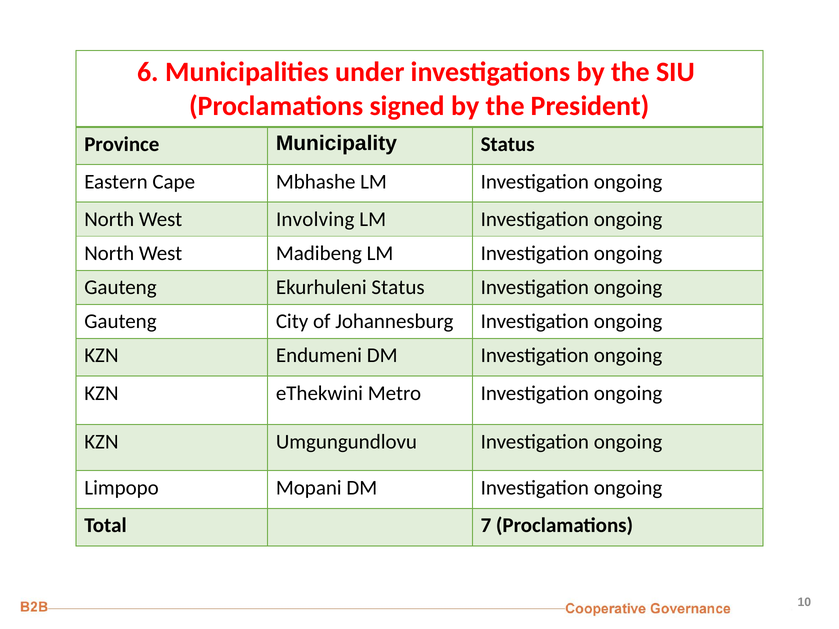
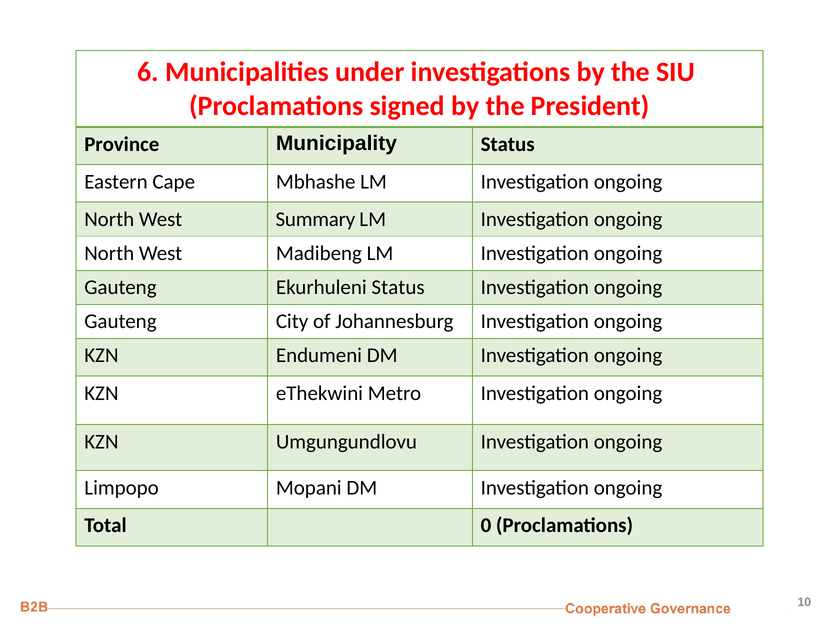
Involving: Involving -> Summary
7: 7 -> 0
